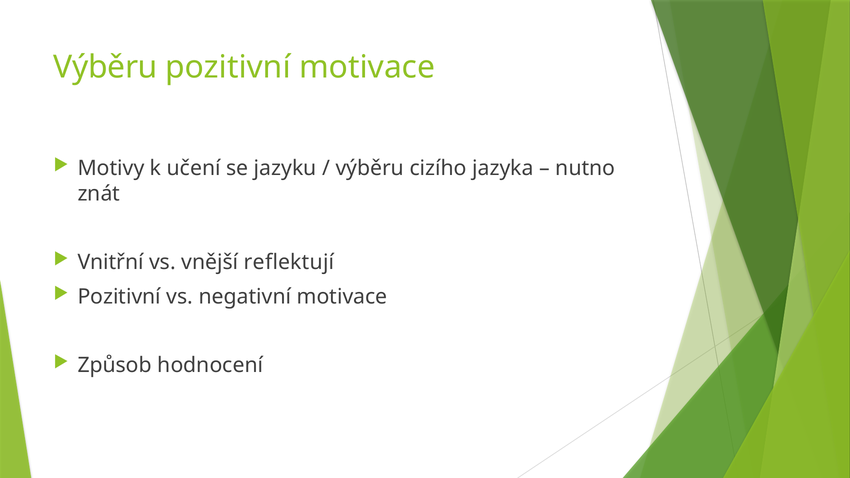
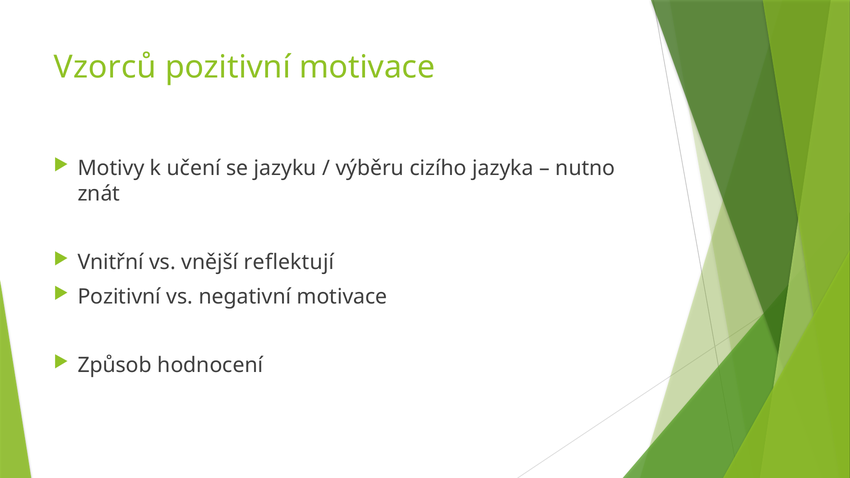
Výběru at (105, 67): Výběru -> Vzorců
